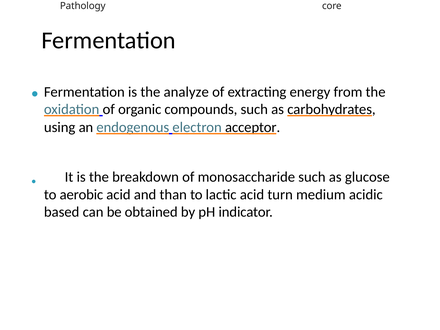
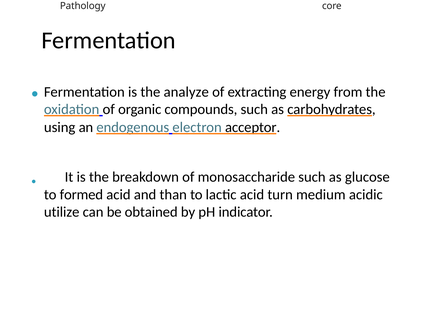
aerobic: aerobic -> formed
based: based -> utilize
